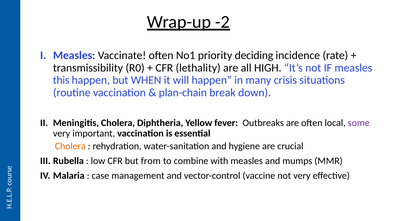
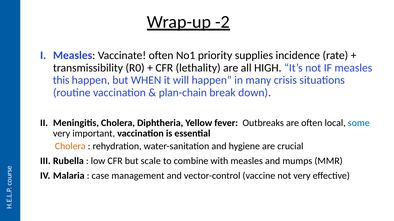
deciding: deciding -> supplies
some colour: purple -> blue
from: from -> scale
